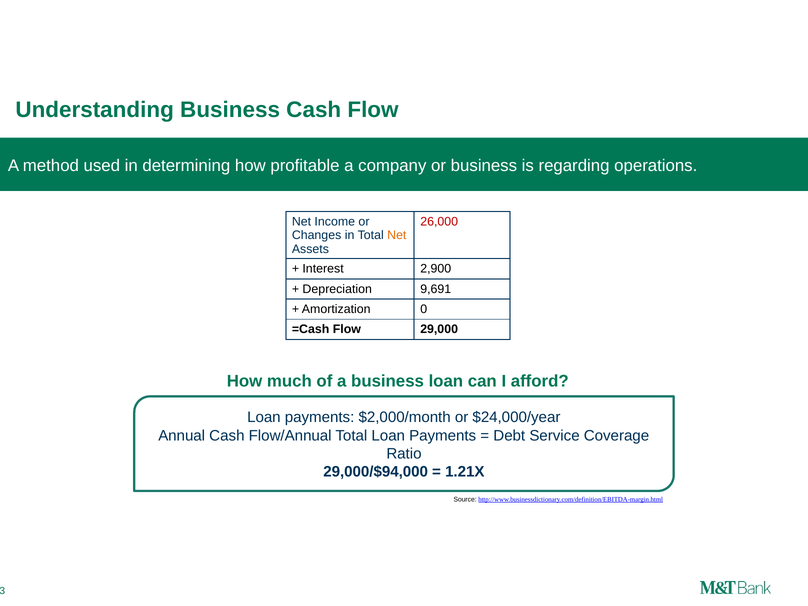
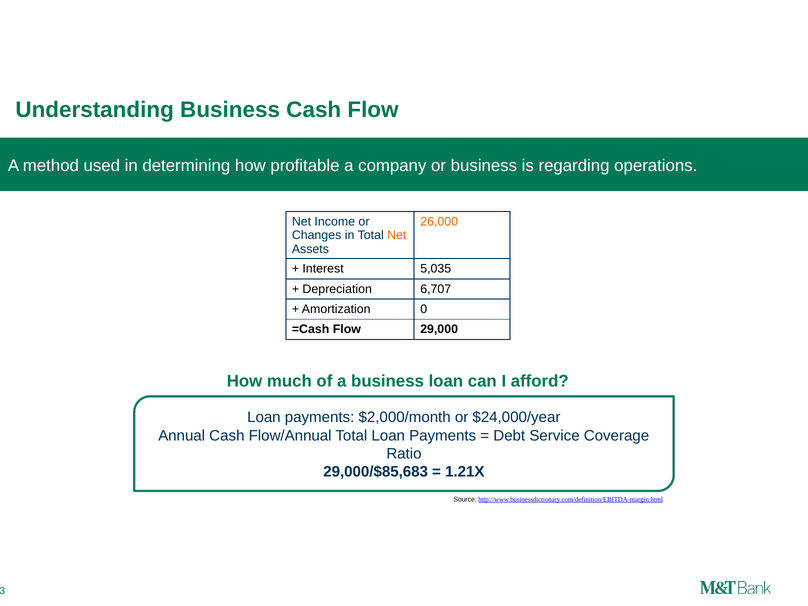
26,000 colour: red -> orange
2,900: 2,900 -> 5,035
9,691: 9,691 -> 6,707
29,000/$94,000: 29,000/$94,000 -> 29,000/$85,683
